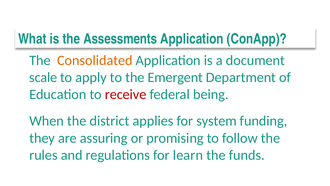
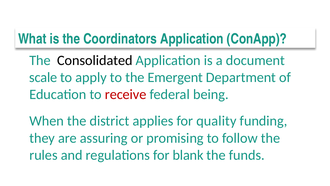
Assessments: Assessments -> Coordinators
Consolidated colour: orange -> black
system: system -> quality
learn: learn -> blank
